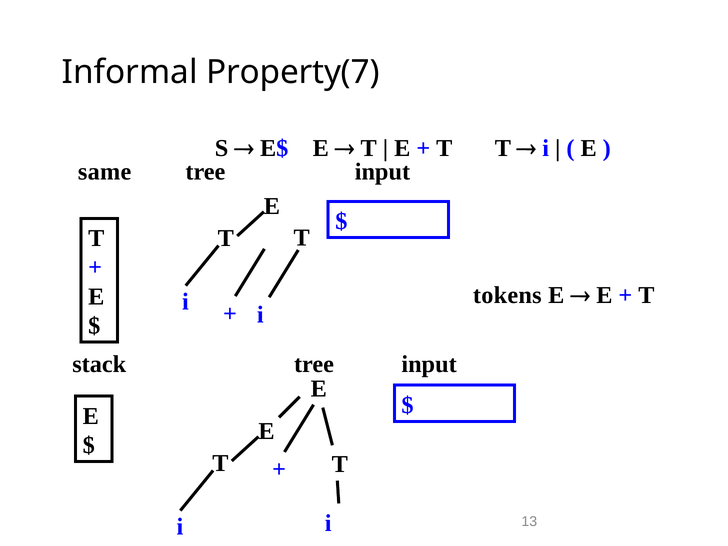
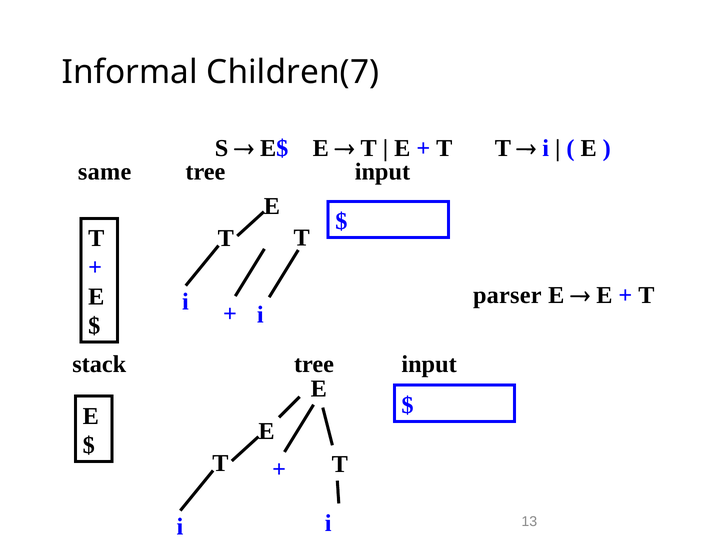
Property(7: Property(7 -> Children(7
tokens: tokens -> parser
